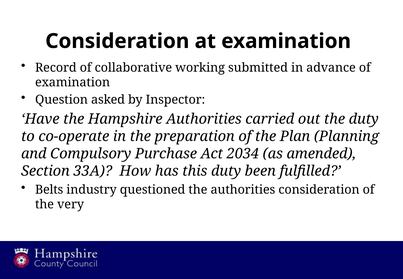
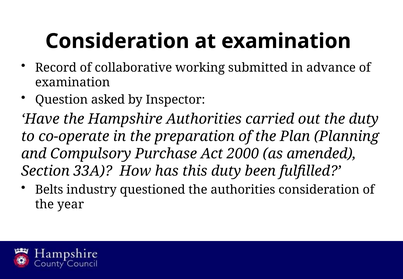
2034: 2034 -> 2000
very: very -> year
